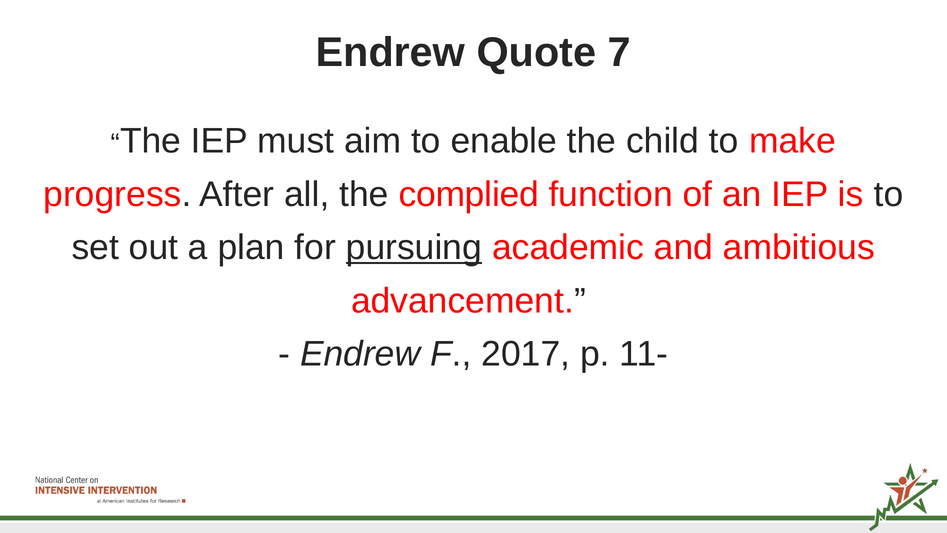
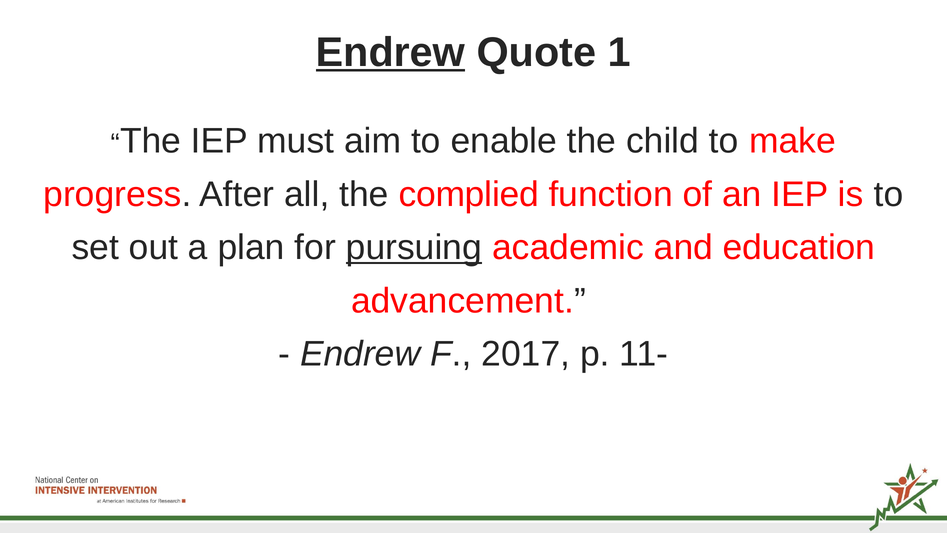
Endrew at (390, 53) underline: none -> present
7: 7 -> 1
ambitious: ambitious -> education
